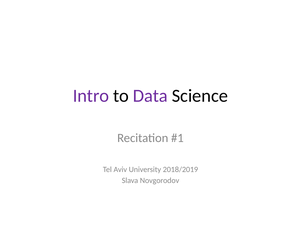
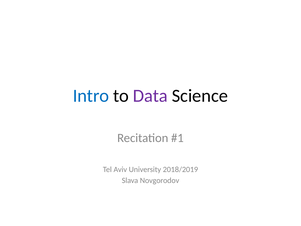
Intro colour: purple -> blue
